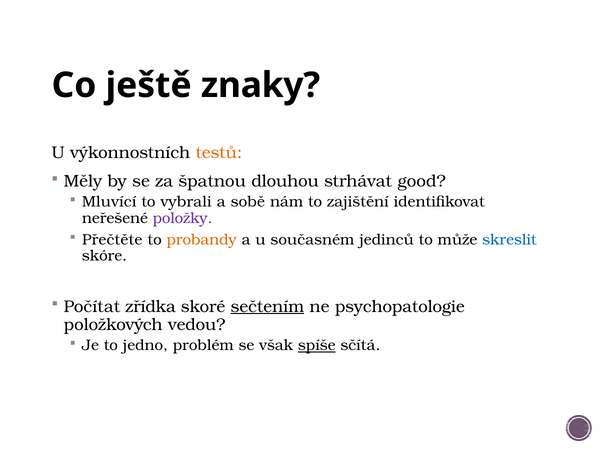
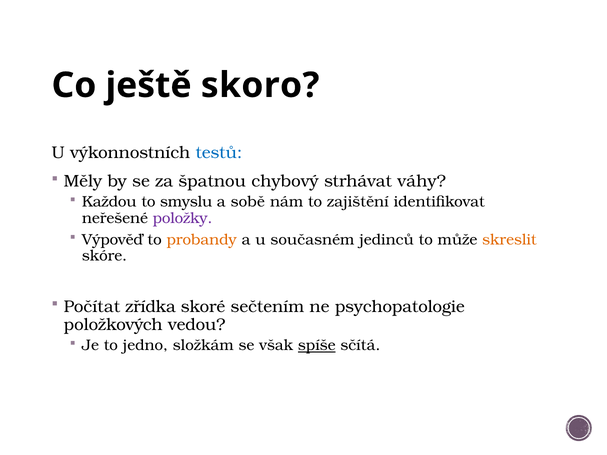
znaky: znaky -> skoro
testů colour: orange -> blue
dlouhou: dlouhou -> chybový
good: good -> váhy
Mluvící: Mluvící -> Každou
vybrali: vybrali -> smyslu
Přečtěte: Přečtěte -> Výpověď
skreslit colour: blue -> orange
sečtením underline: present -> none
problém: problém -> složkám
